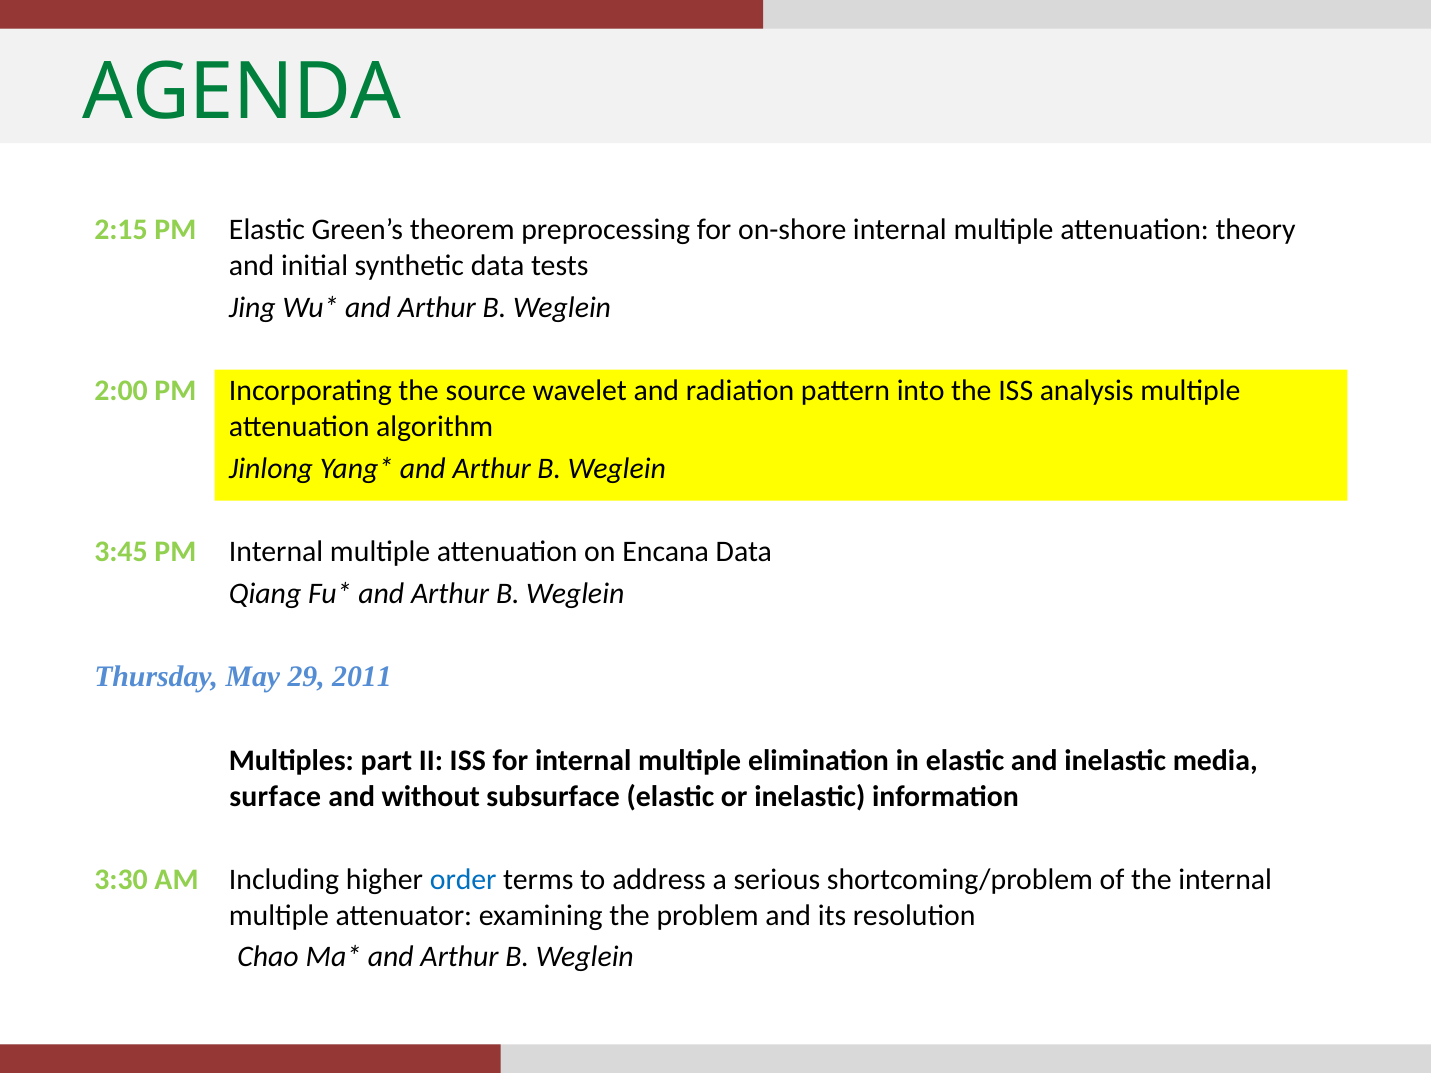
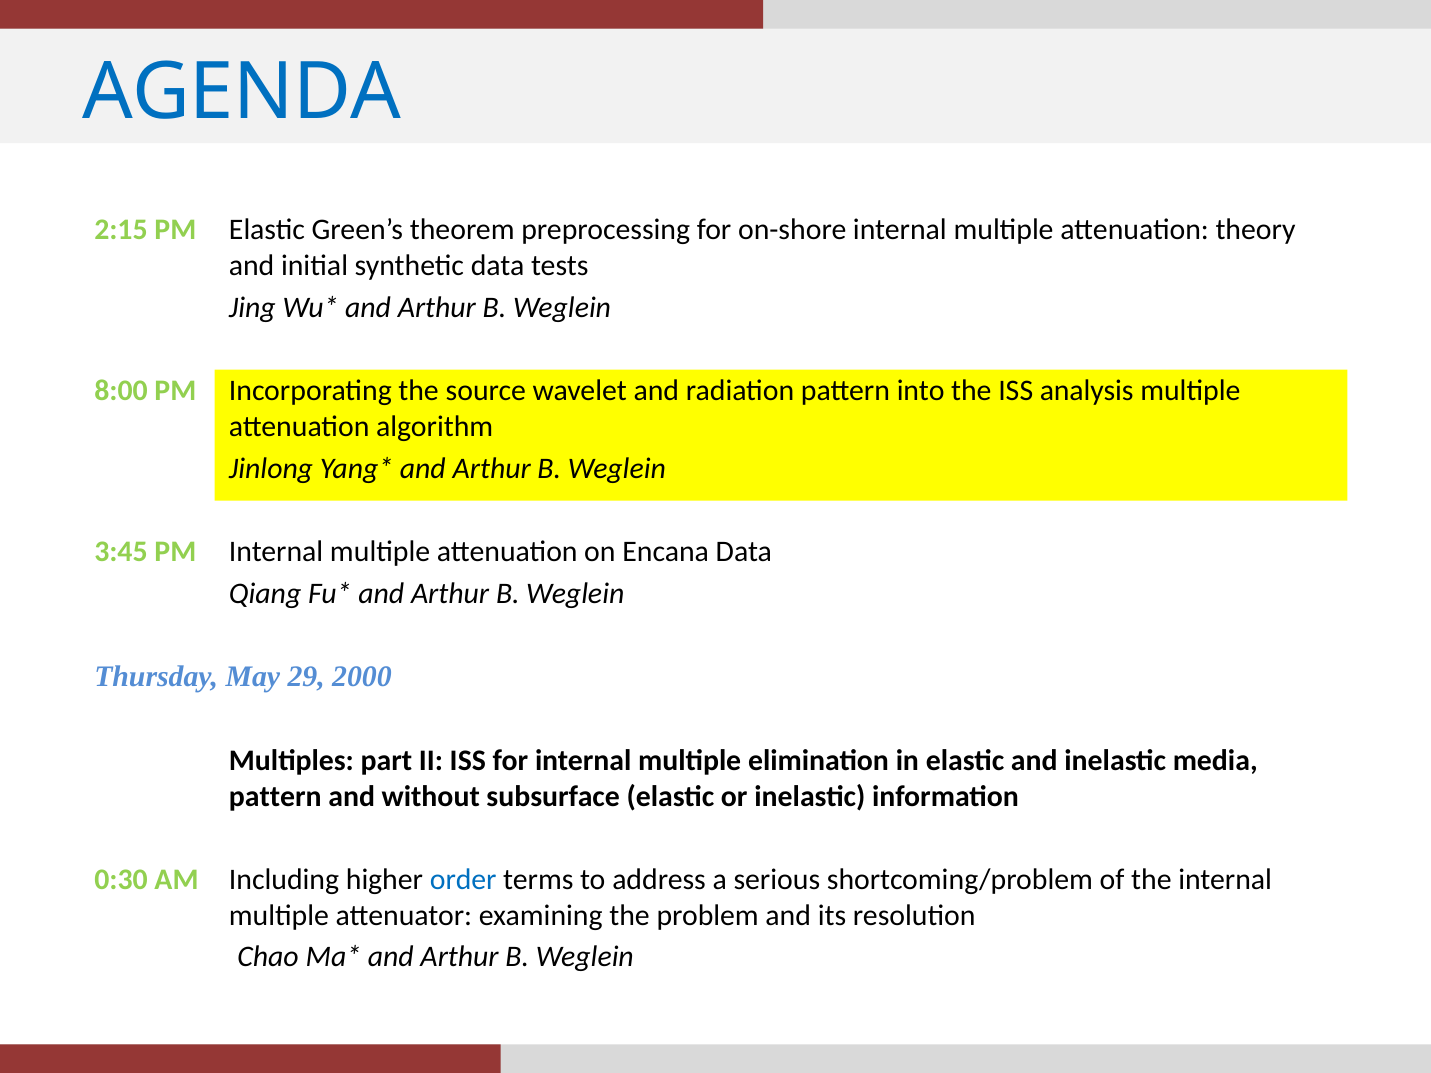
AGENDA colour: green -> blue
2:00: 2:00 -> 8:00
2011: 2011 -> 2000
surface at (275, 796): surface -> pattern
3:30: 3:30 -> 0:30
